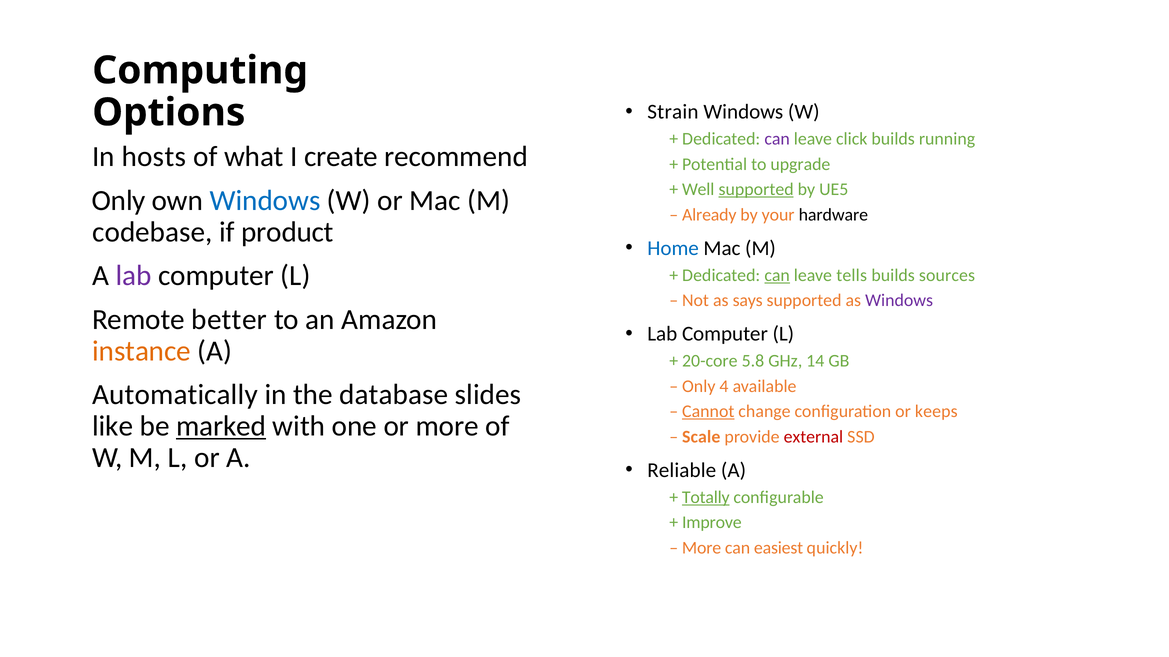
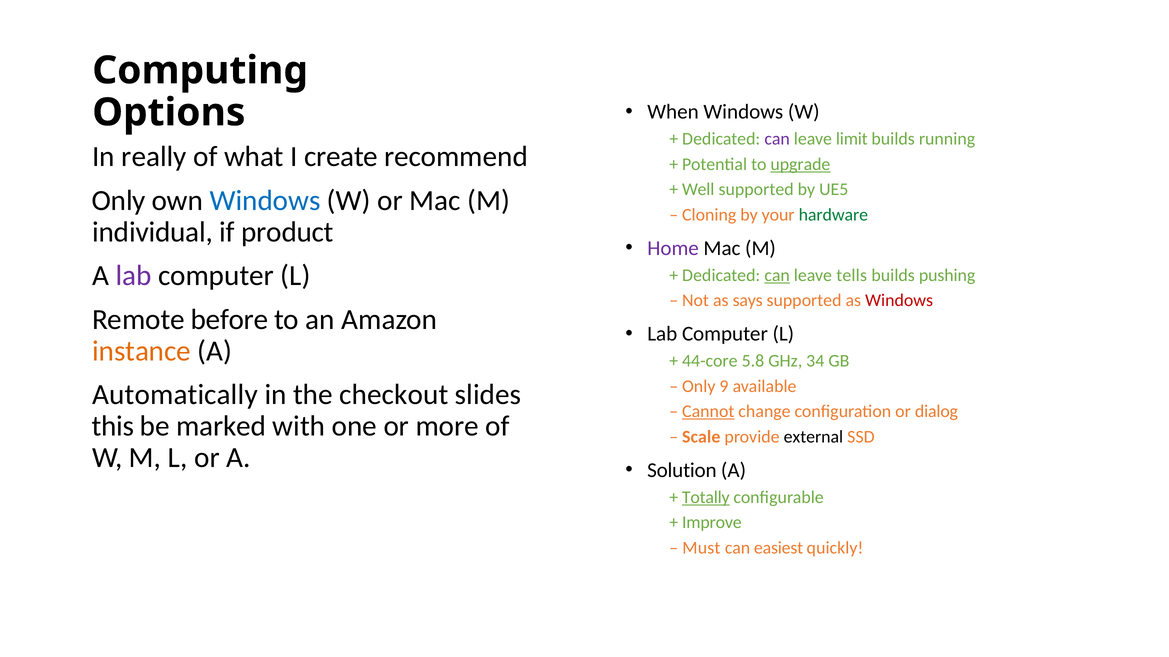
Strain: Strain -> When
click: click -> limit
hosts: hosts -> really
upgrade underline: none -> present
supported at (756, 190) underline: present -> none
Already: Already -> Cloning
hardware colour: black -> green
codebase: codebase -> individual
Home colour: blue -> purple
sources: sources -> pushing
Windows at (899, 301) colour: purple -> red
better: better -> before
20-core: 20-core -> 44-core
14: 14 -> 34
4: 4 -> 9
database: database -> checkout
keeps: keeps -> dialog
like: like -> this
marked underline: present -> none
external colour: red -> black
Reliable: Reliable -> Solution
More at (702, 548): More -> Must
